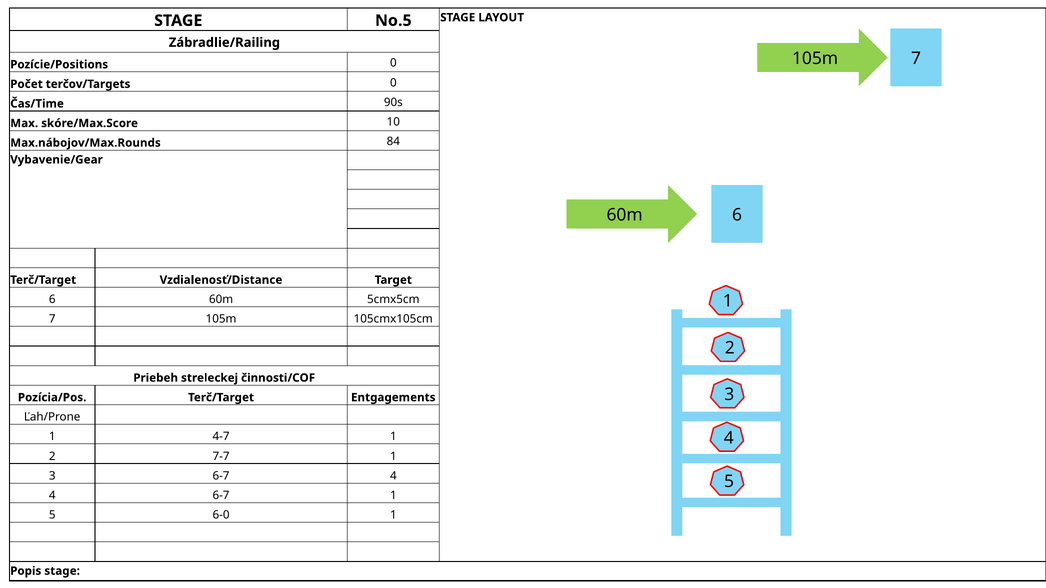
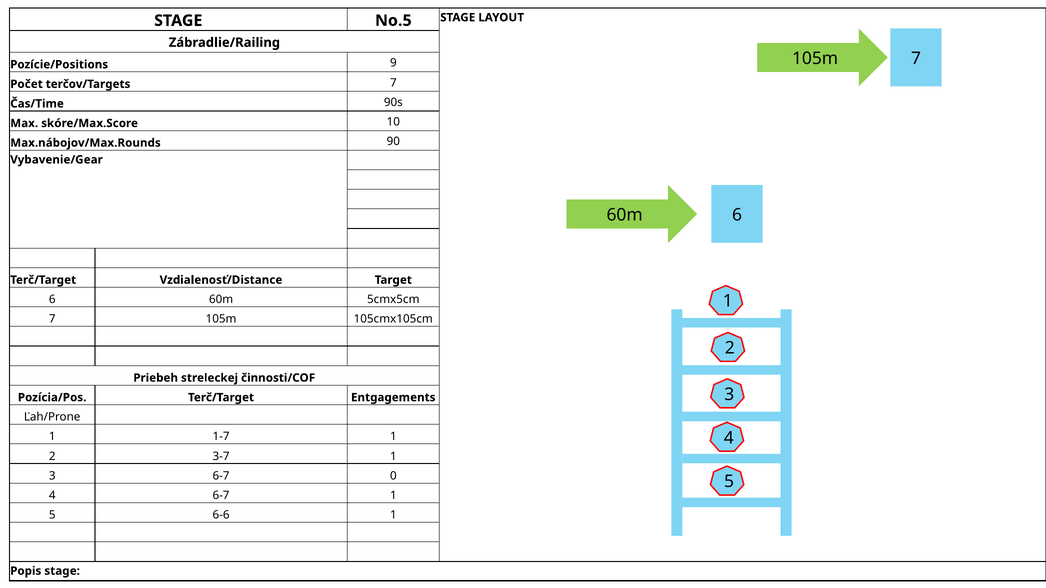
Pozície/Positions 0: 0 -> 9
terčov/Targets 0: 0 -> 7
84: 84 -> 90
4-7: 4-7 -> 1-7
7-7: 7-7 -> 3-7
6-7 4: 4 -> 0
6-0: 6-0 -> 6-6
